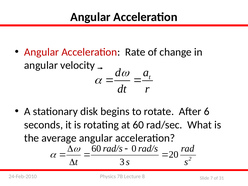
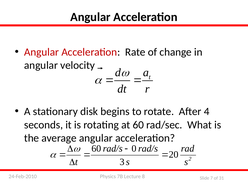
6: 6 -> 4
